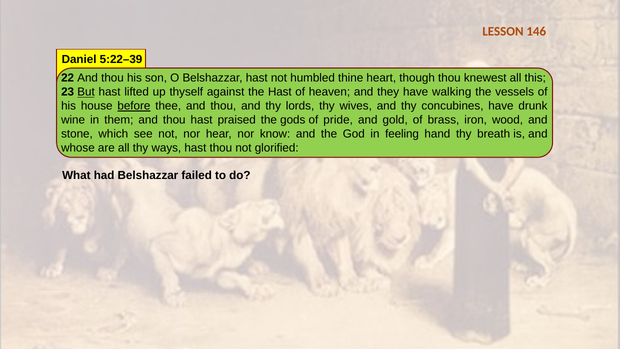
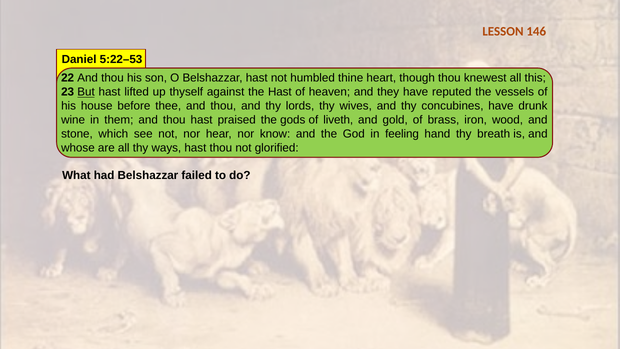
5:22–39: 5:22–39 -> 5:22–53
walking: walking -> reputed
before underline: present -> none
pride: pride -> liveth
